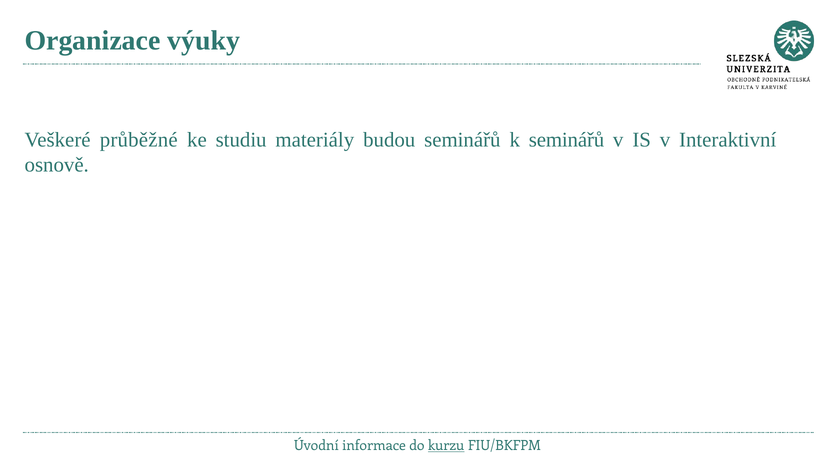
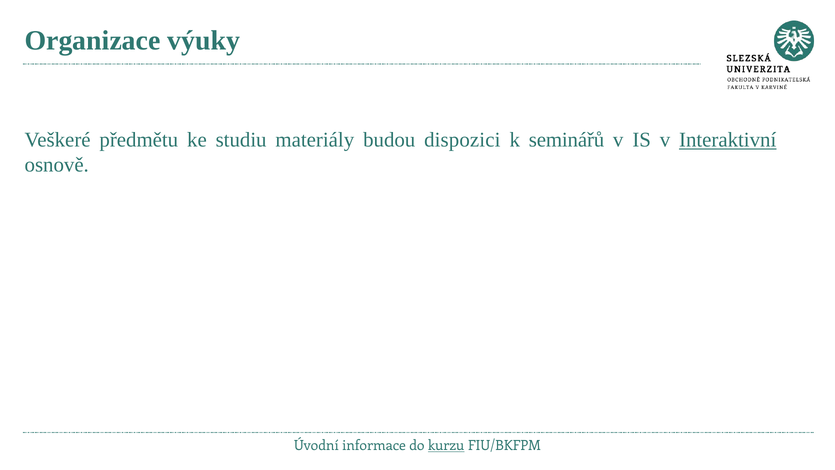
průběžné: průběžné -> předmětu
budou seminářů: seminářů -> dispozici
Interaktivní underline: none -> present
